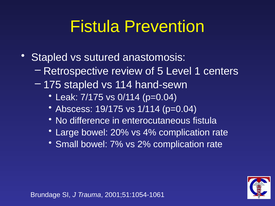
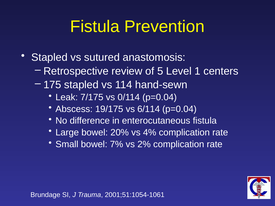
1/114: 1/114 -> 6/114
